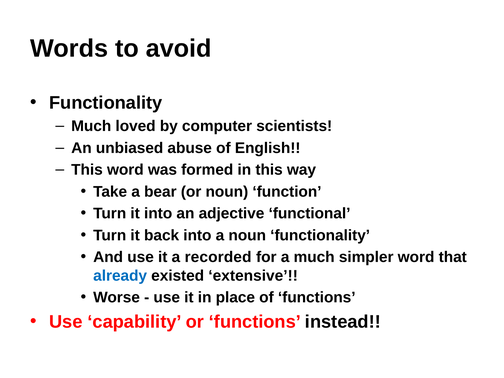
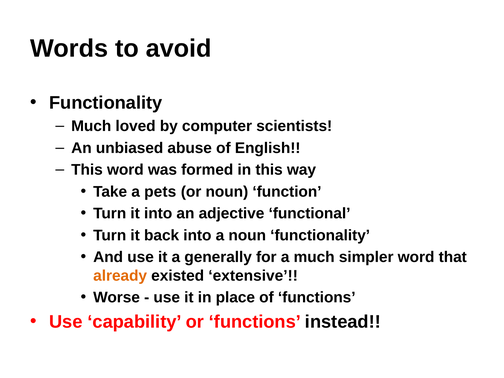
bear: bear -> pets
recorded: recorded -> generally
already colour: blue -> orange
